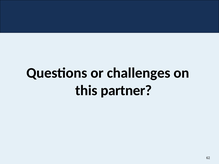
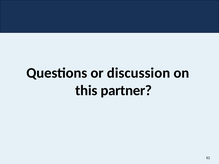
challenges: challenges -> discussion
